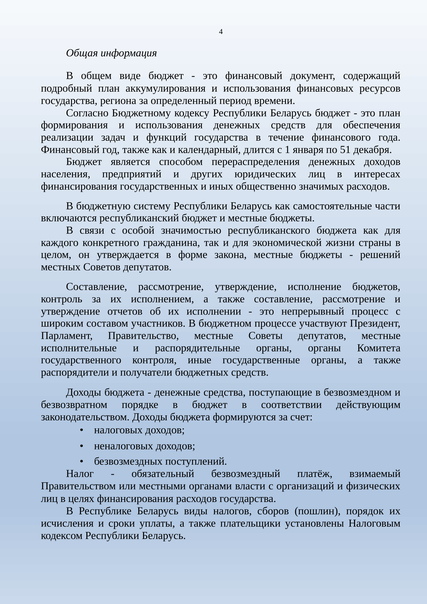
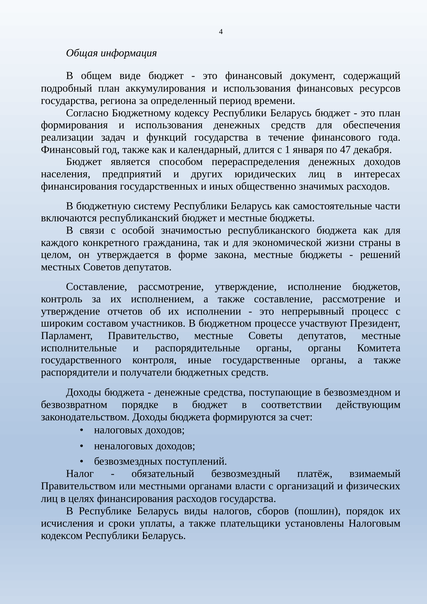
51: 51 -> 47
